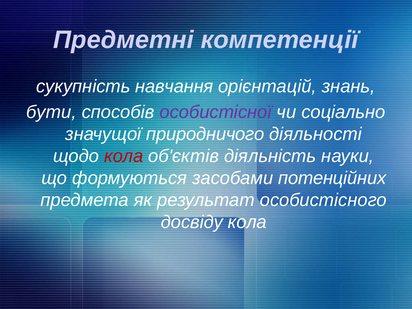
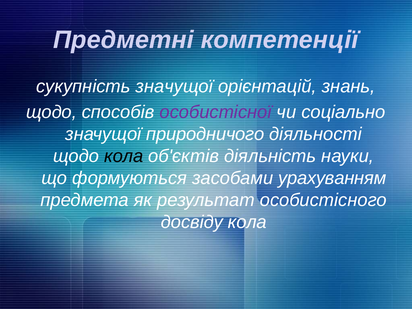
сукупність навчання: навчання -> значущої
бути at (51, 112): бути -> щодо
кола at (124, 156) colour: red -> black
потенційних: потенційних -> урахуванням
